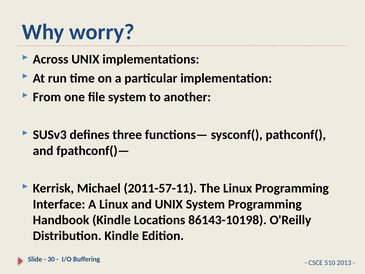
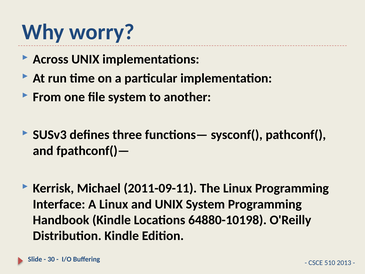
2011-57-11: 2011-57-11 -> 2011-09-11
86143-10198: 86143-10198 -> 64880-10198
